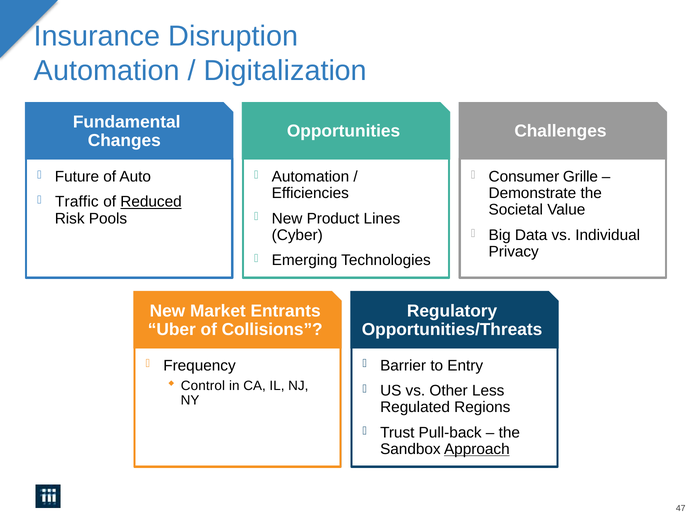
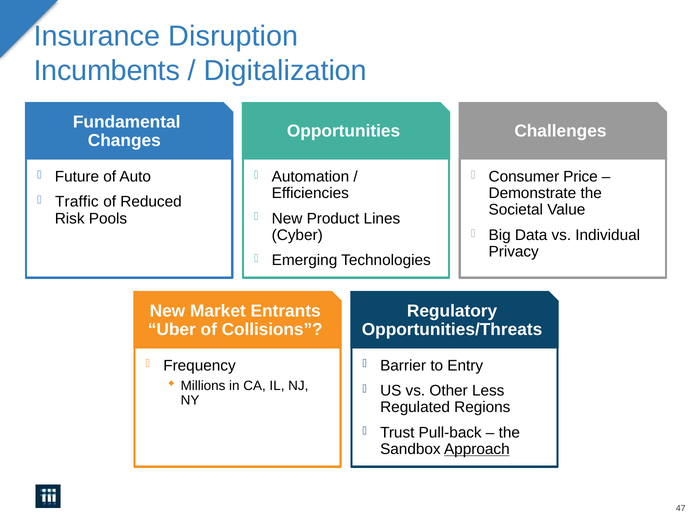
Automation at (107, 71): Automation -> Incumbents
Grille: Grille -> Price
Reduced underline: present -> none
Control: Control -> Millions
